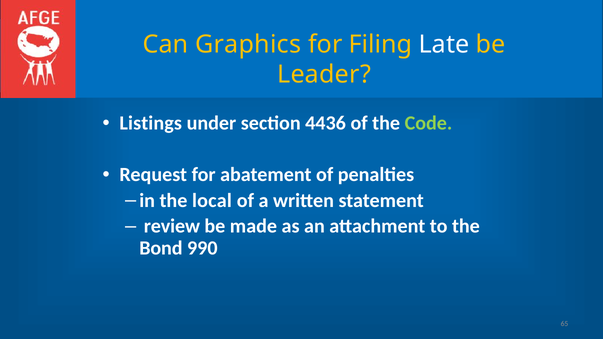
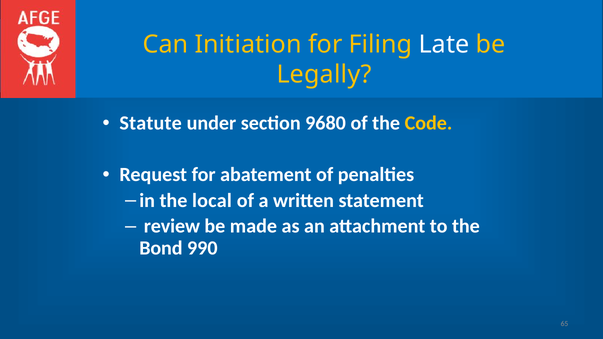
Graphics: Graphics -> Initiation
Leader: Leader -> Legally
Listings: Listings -> Statute
4436: 4436 -> 9680
Code colour: light green -> yellow
